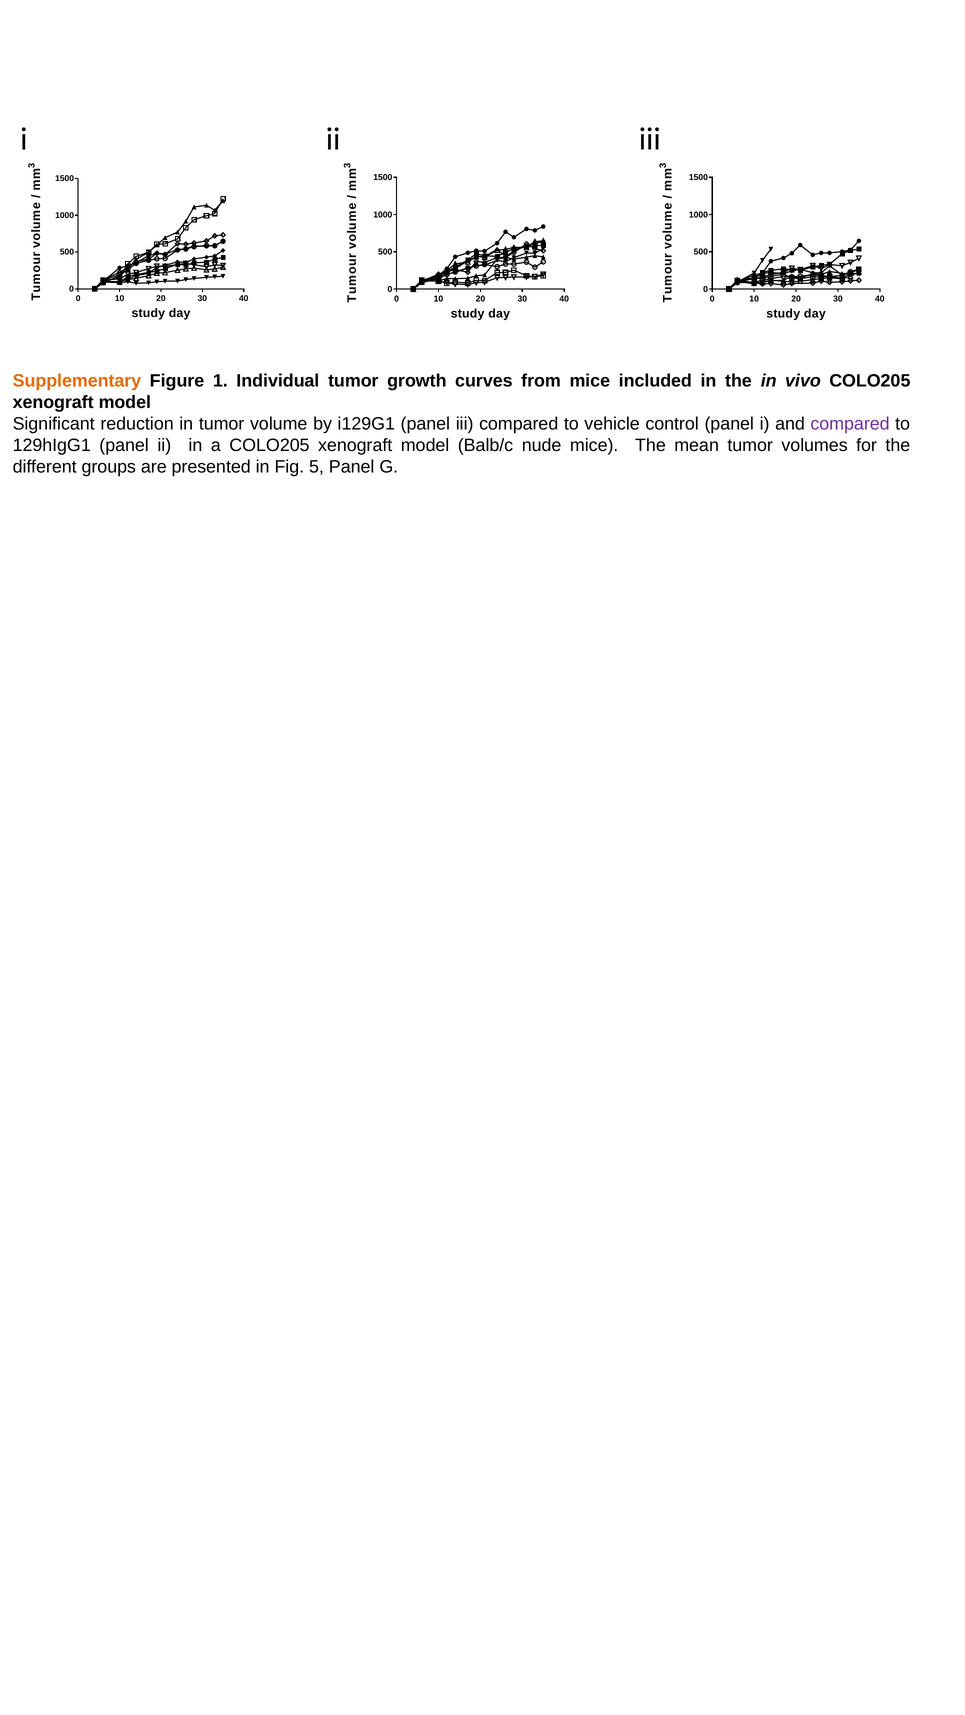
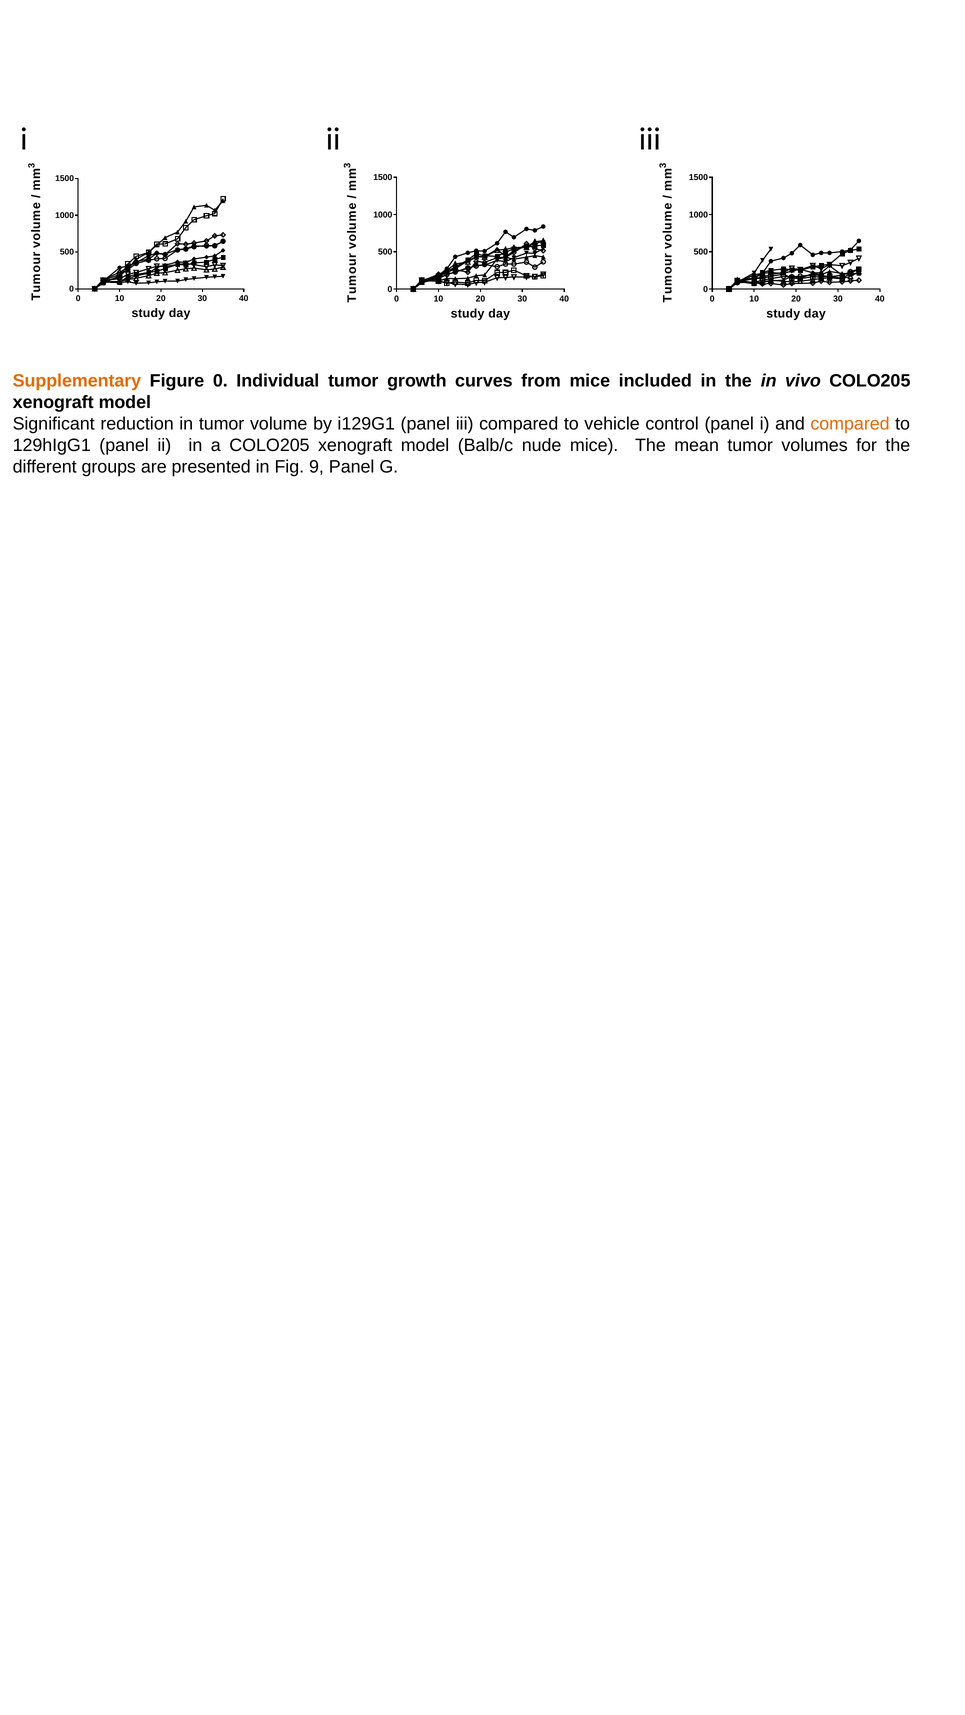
Figure 1: 1 -> 0
compared at (850, 424) colour: purple -> orange
5: 5 -> 9
